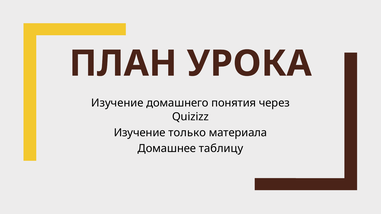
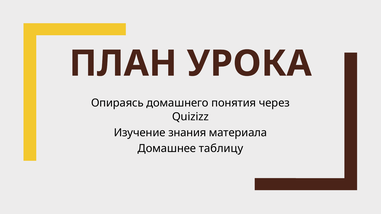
Изучение at (117, 103): Изучение -> Опираясь
только: только -> знания
